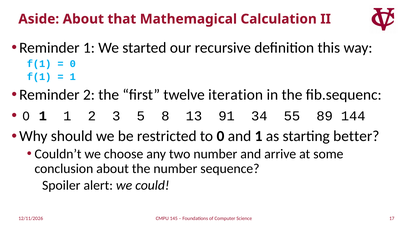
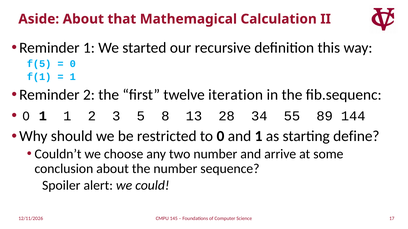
f(1 at (39, 64): f(1 -> f(5
91: 91 -> 28
better: better -> define
